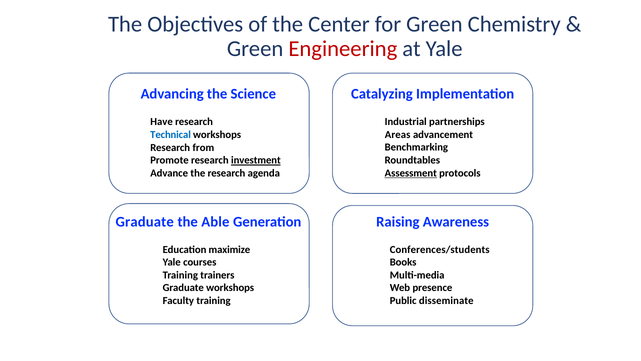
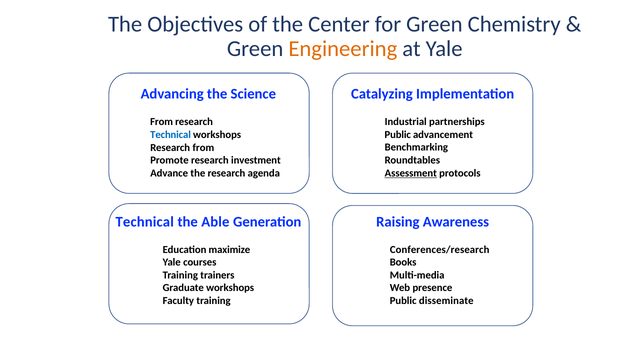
Engineering colour: red -> orange
Have at (162, 122): Have -> From
Areas at (398, 134): Areas -> Public
investment underline: present -> none
Graduate at (145, 221): Graduate -> Technical
Conferences/students: Conferences/students -> Conferences/research
